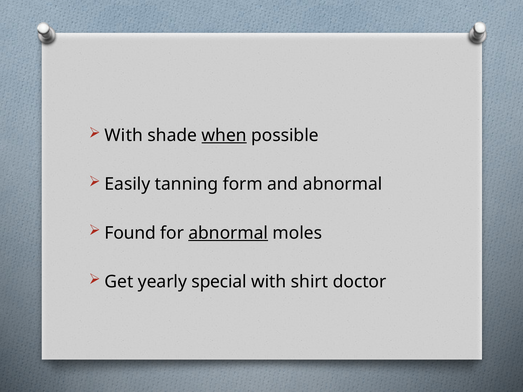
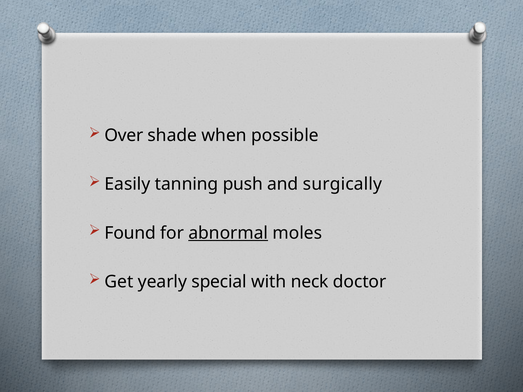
With at (124, 136): With -> Over
when underline: present -> none
form: form -> push
and abnormal: abnormal -> surgically
shirt: shirt -> neck
